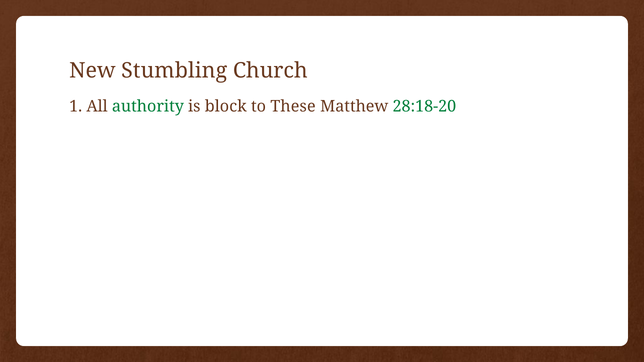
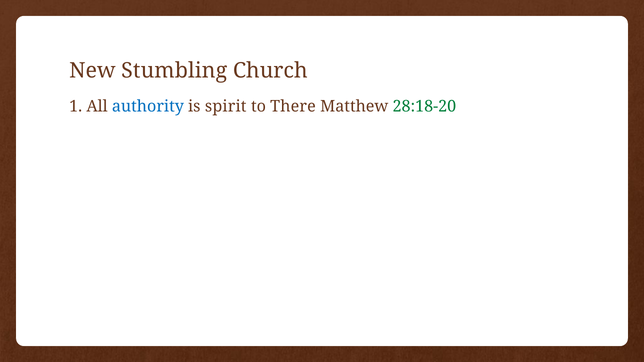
authority colour: green -> blue
block: block -> spirit
These: These -> There
